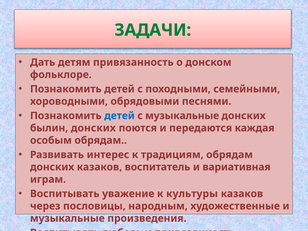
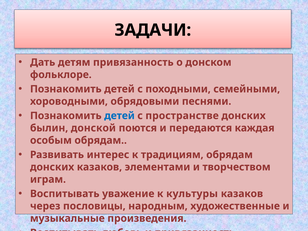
ЗАДАЧИ colour: green -> black
с музыкальные: музыкальные -> пространстве
былин донских: донских -> донской
воспитатель: воспитатель -> элементами
вариативная: вариативная -> творчеством
